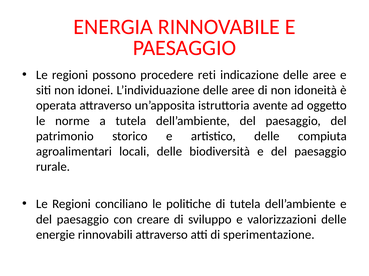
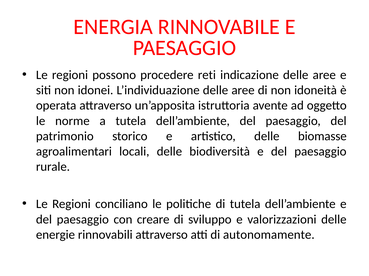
compiuta: compiuta -> biomasse
sperimentazione: sperimentazione -> autonomamente
